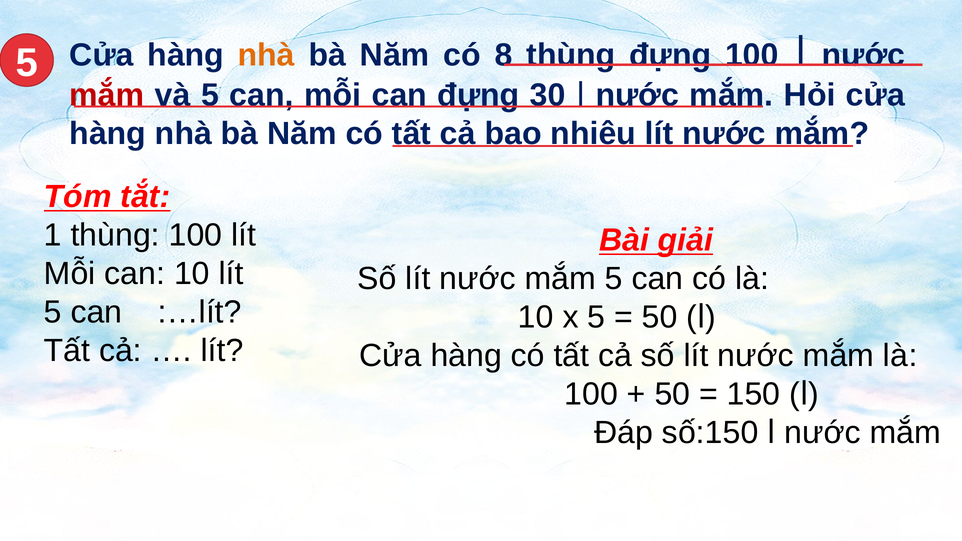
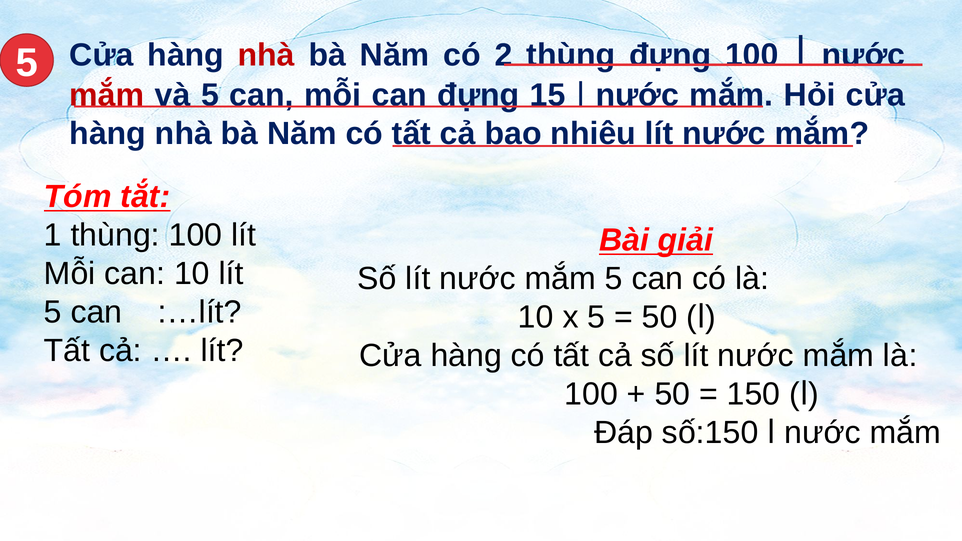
nhà at (266, 55) colour: orange -> red
8: 8 -> 2
30: 30 -> 15
